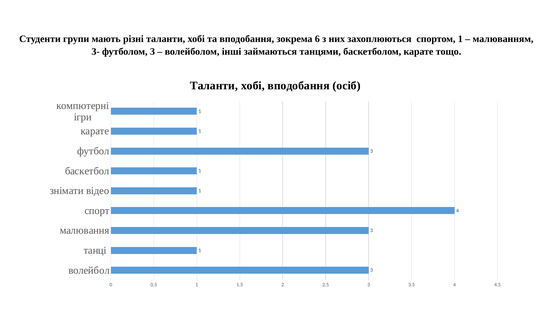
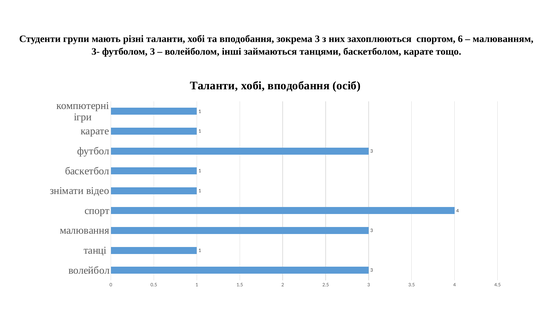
зокрема 6: 6 -> 3
спортом 1: 1 -> 6
